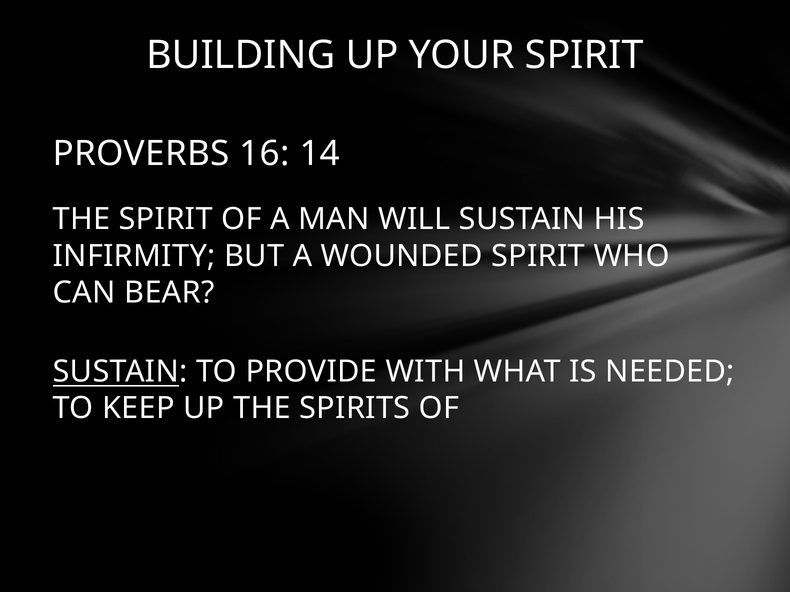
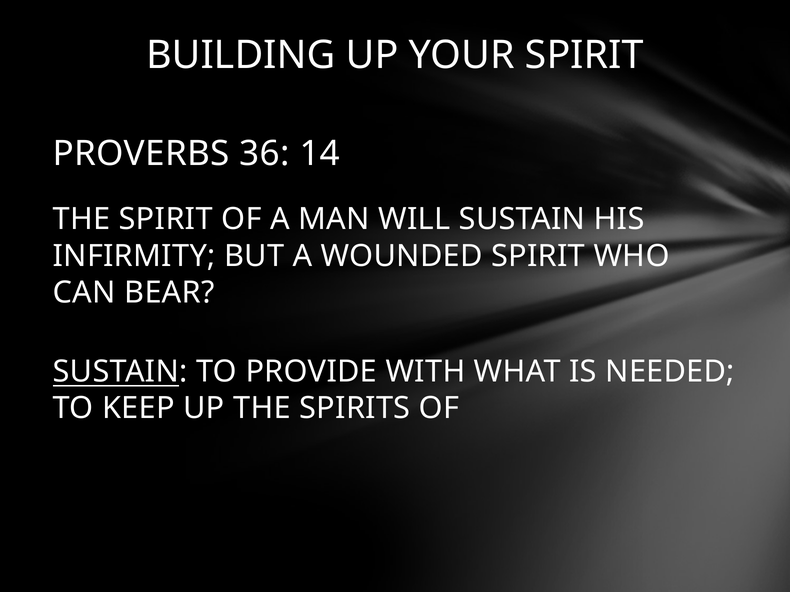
16: 16 -> 36
